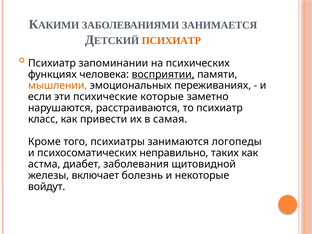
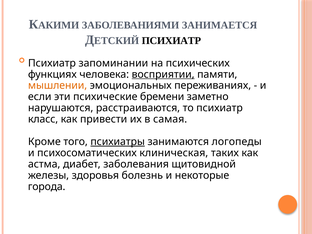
ПСИХИАТР at (171, 41) colour: orange -> black
которые: которые -> бремени
психиатры underline: none -> present
неправильно: неправильно -> клиническая
включает: включает -> здоровья
войдут: войдут -> города
